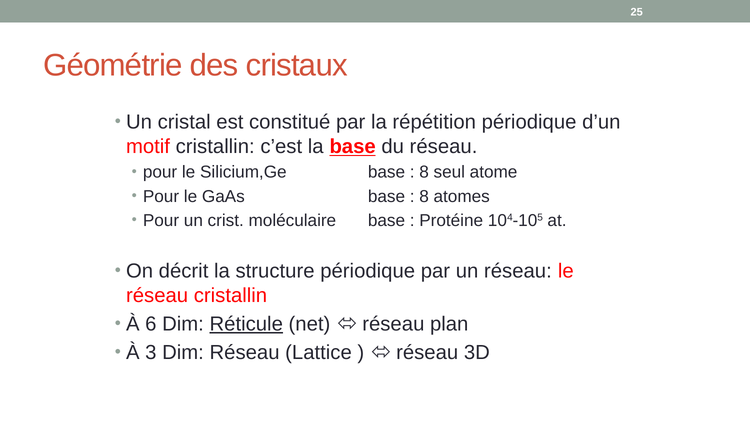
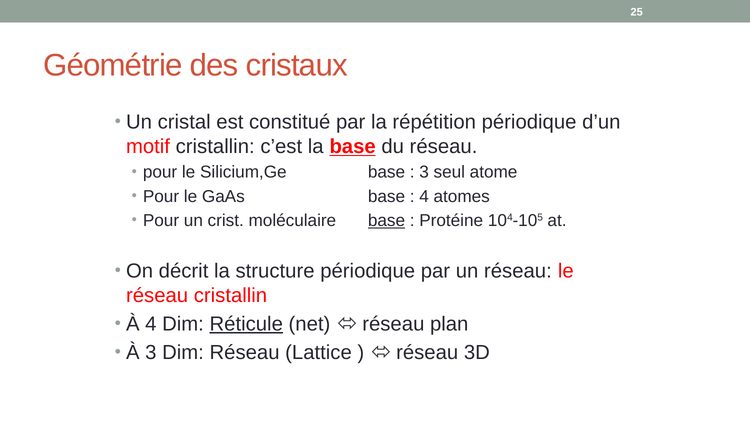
8 at (424, 172): 8 -> 3
8 at (424, 196): 8 -> 4
base at (387, 220) underline: none -> present
À 6: 6 -> 4
